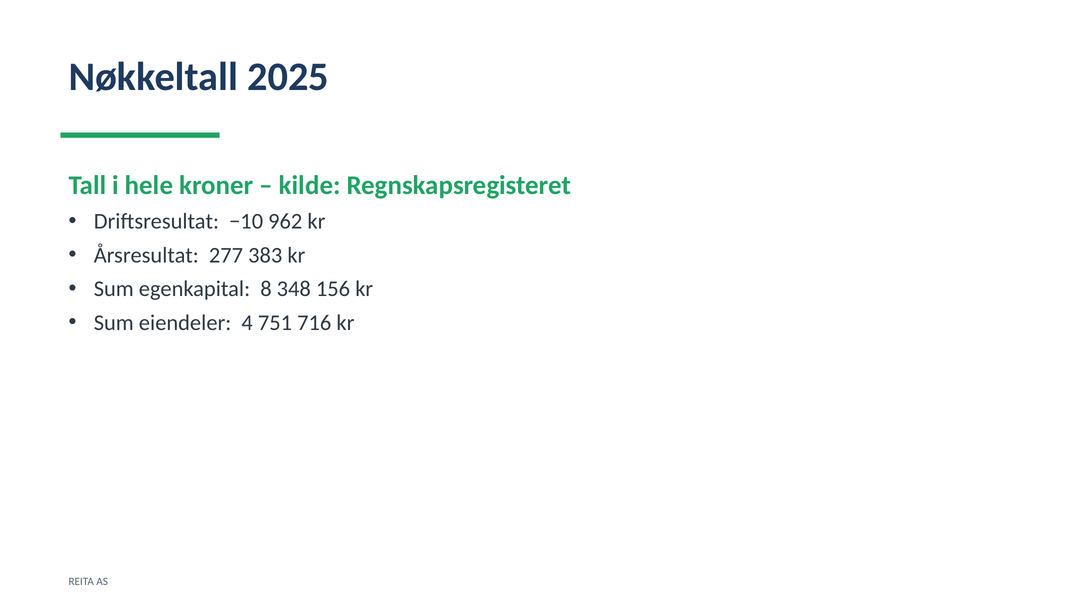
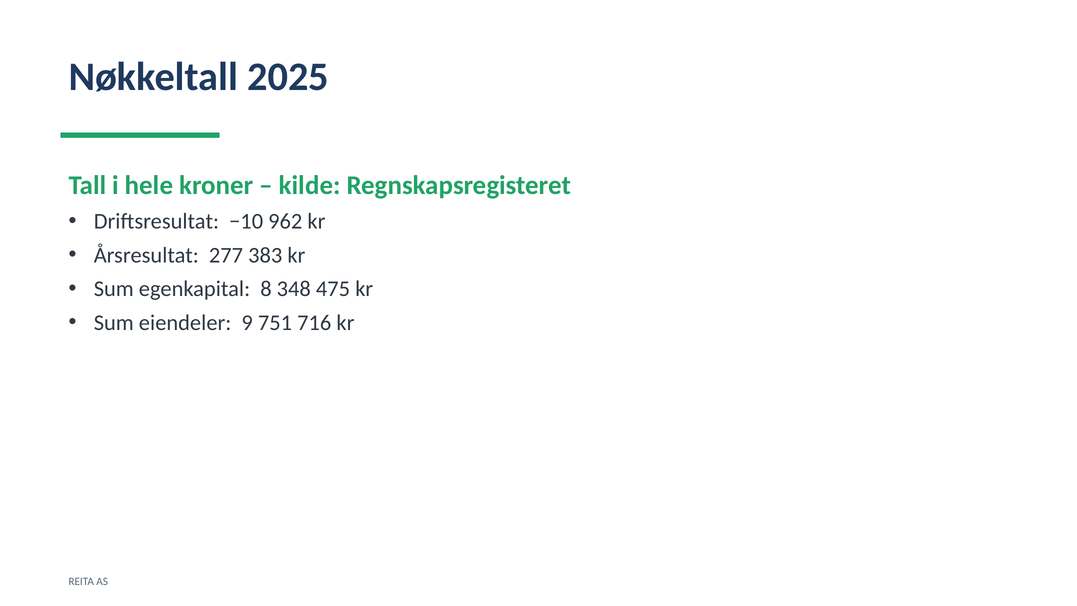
156: 156 -> 475
4: 4 -> 9
